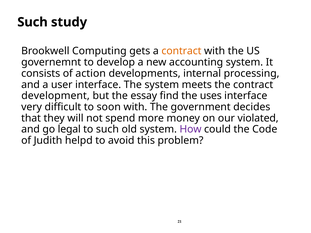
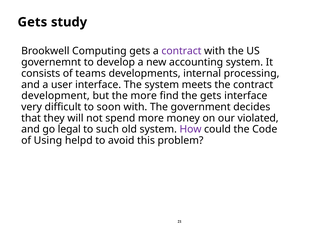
Such at (33, 22): Such -> Gets
contract at (181, 51) colour: orange -> purple
action: action -> teams
the essay: essay -> more
the uses: uses -> gets
Judith: Judith -> Using
